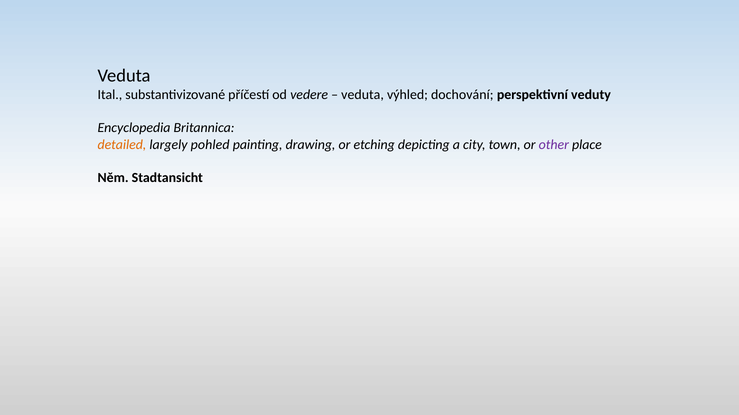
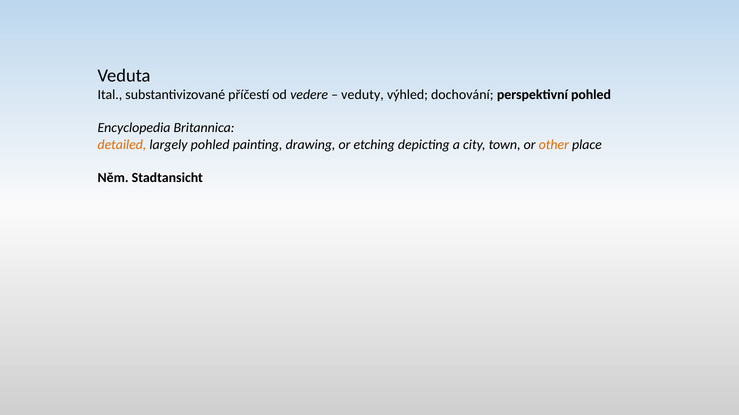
veduta at (363, 95): veduta -> veduty
perspektivní veduty: veduty -> pohled
other colour: purple -> orange
